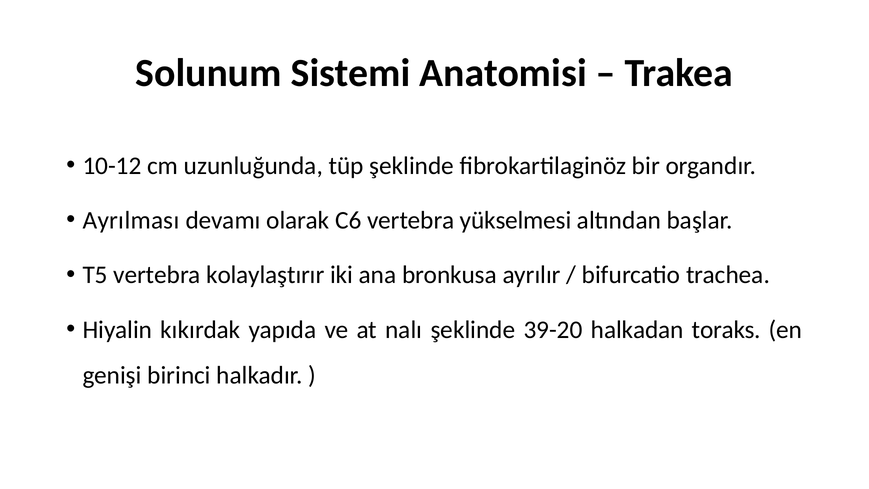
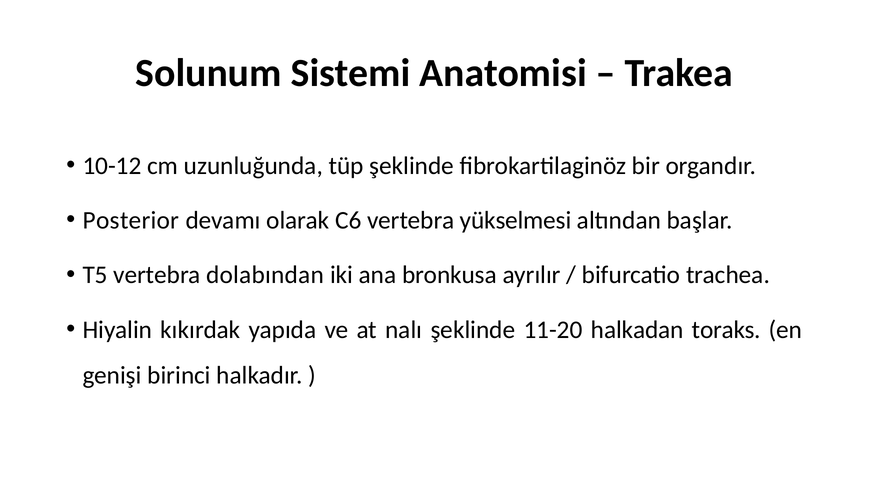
Ayrılması: Ayrılması -> Posterior
kolaylaştırır: kolaylaştırır -> dolabından
39-20: 39-20 -> 11-20
